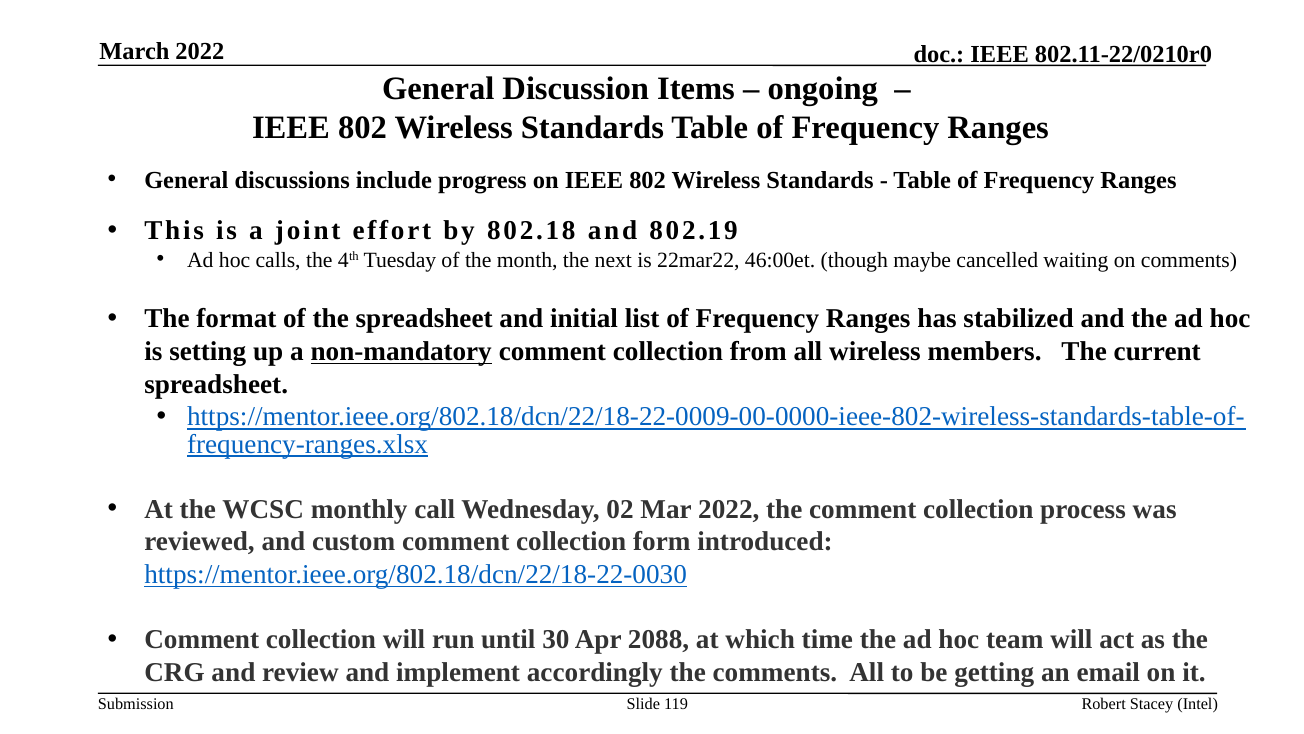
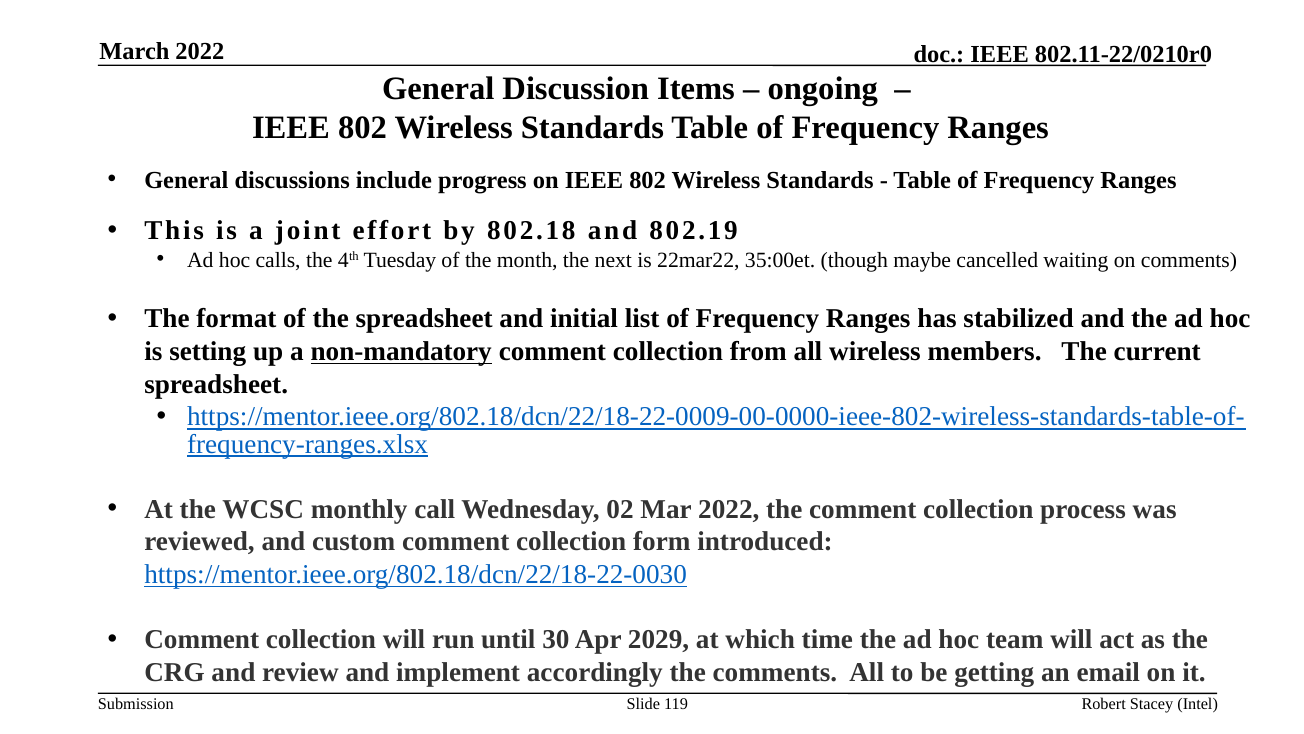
46:00et: 46:00et -> 35:00et
2088: 2088 -> 2029
